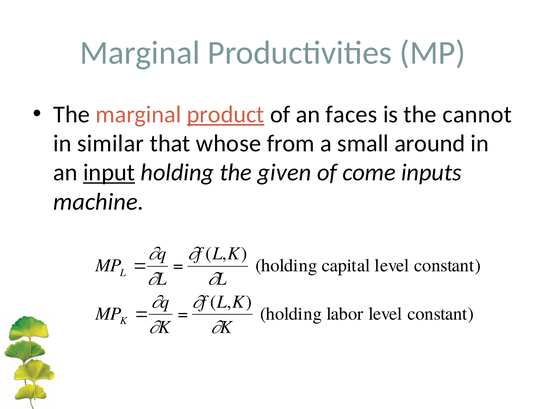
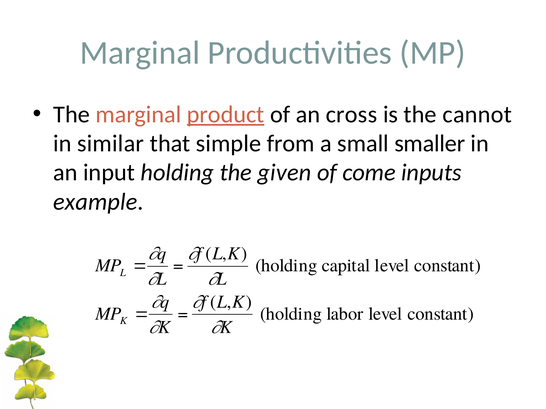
faces: faces -> cross
whose: whose -> simple
around: around -> smaller
input underline: present -> none
machine: machine -> example
